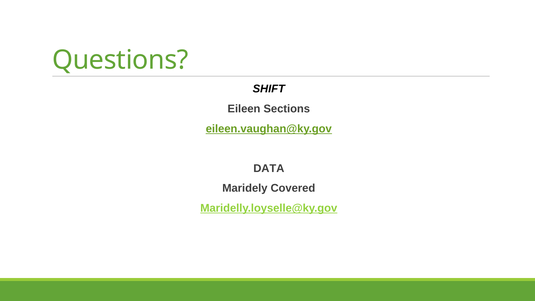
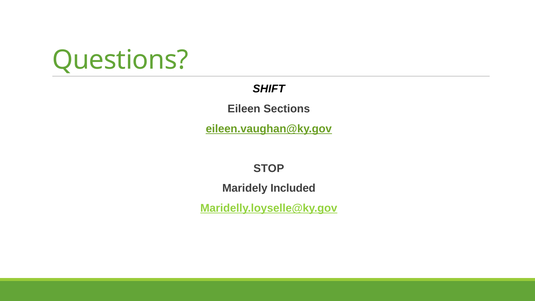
DATA: DATA -> STOP
Covered: Covered -> Included
